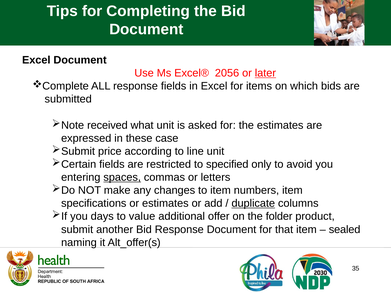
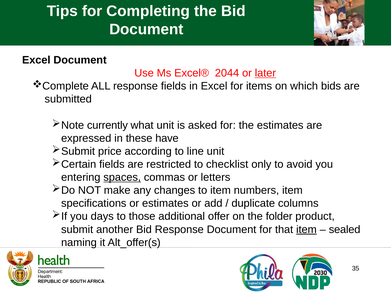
2056: 2056 -> 2044
received: received -> currently
case: case -> have
specified: specified -> checklist
duplicate underline: present -> none
value: value -> those
item at (306, 230) underline: none -> present
